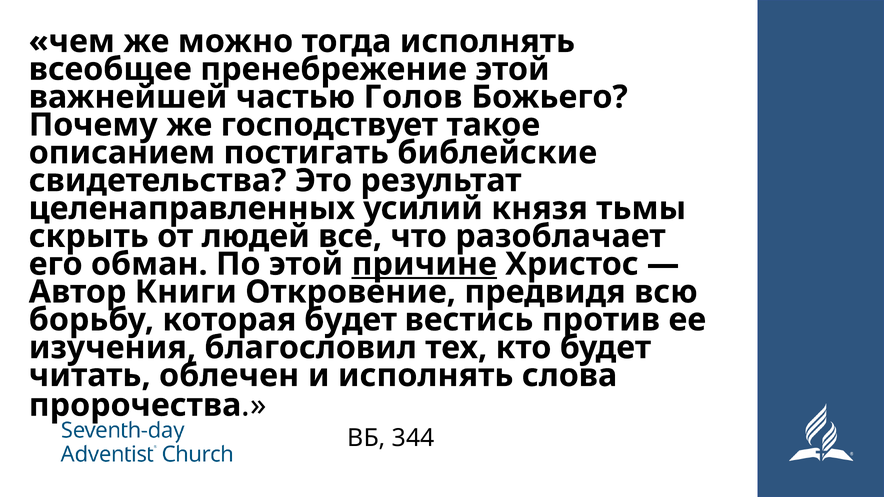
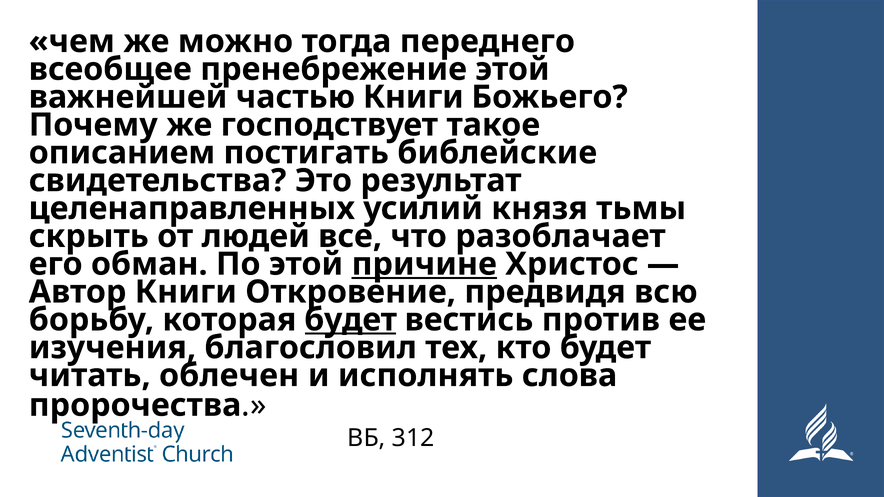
тогда исполнять: исполнять -> переднего
частью Голов: Голов -> Книги
будет at (351, 320) underline: none -> present
344: 344 -> 312
